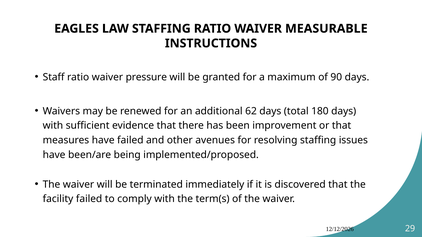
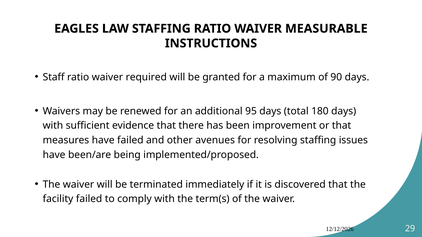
pressure: pressure -> required
62: 62 -> 95
